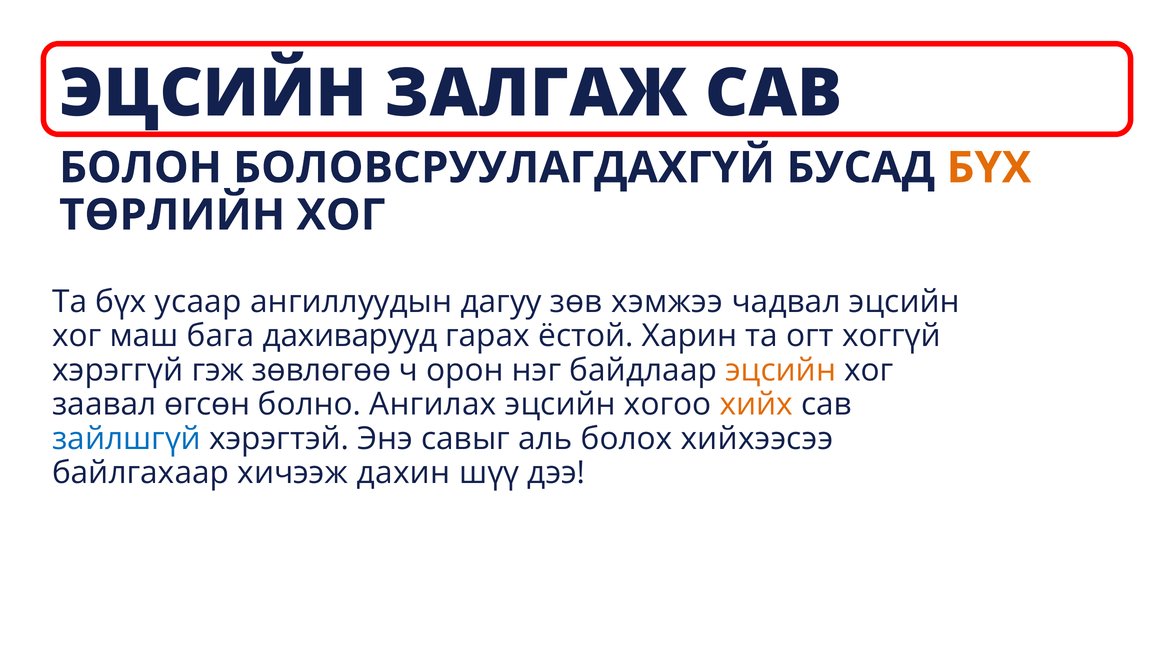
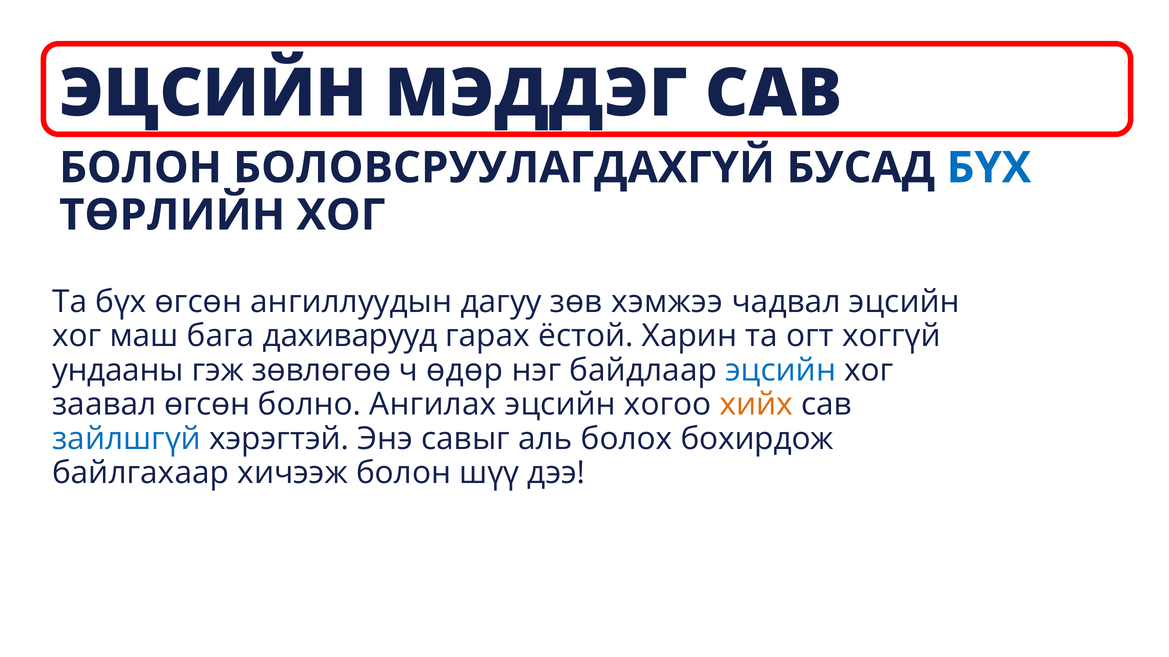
ЗАЛГАЖ: ЗАЛГАЖ -> МЭДДЭГ
БҮХ at (989, 168) colour: orange -> blue
бүх усаар: усаар -> өгсөн
хэрэггүй: хэрэггүй -> ундааны
орон: орон -> өдөр
эцсийн at (781, 370) colour: orange -> blue
хийхээсээ: хийхээсээ -> бохирдож
хичээж дахин: дахин -> болон
